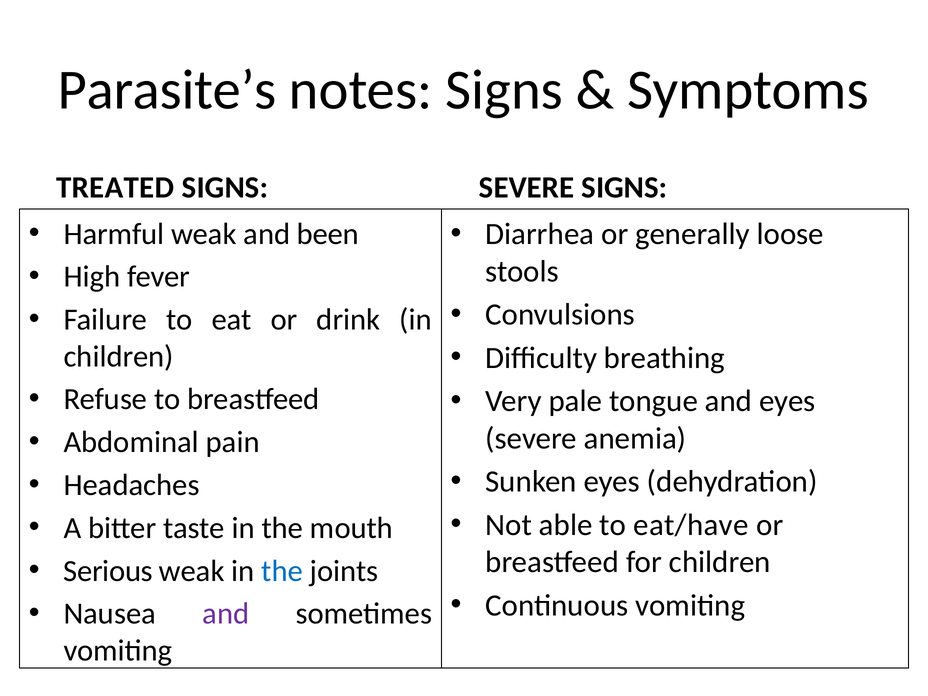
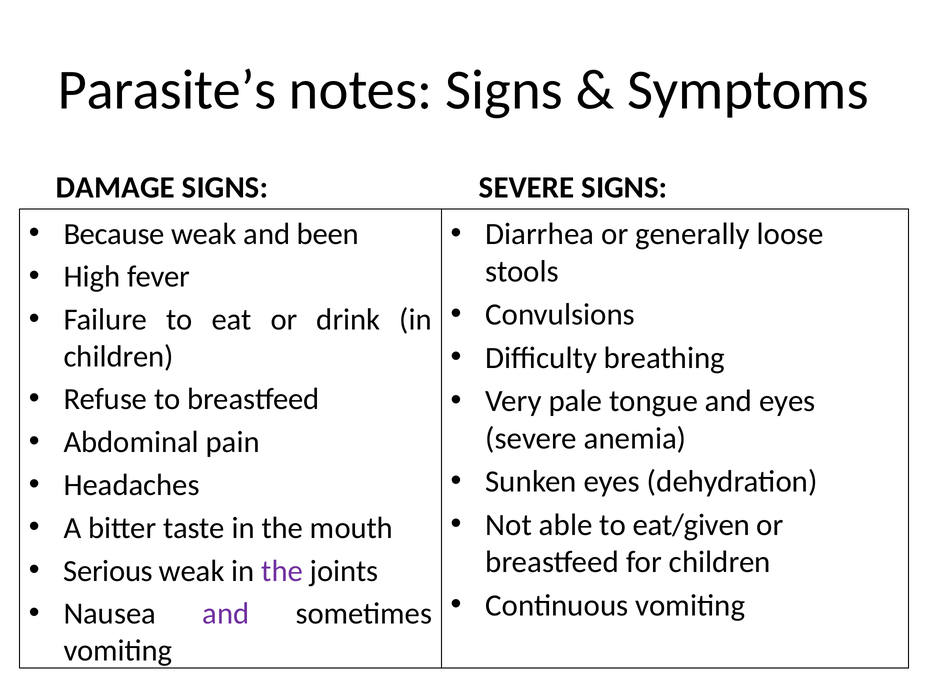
TREATED: TREATED -> DAMAGE
Harmful: Harmful -> Because
eat/have: eat/have -> eat/given
the at (282, 571) colour: blue -> purple
